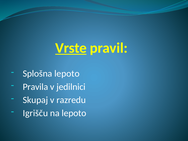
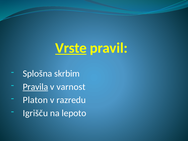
Splošna lepoto: lepoto -> skrbim
Pravila underline: none -> present
jedilnici: jedilnici -> varnost
Skupaj: Skupaj -> Platon
